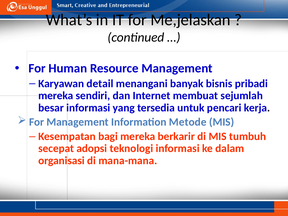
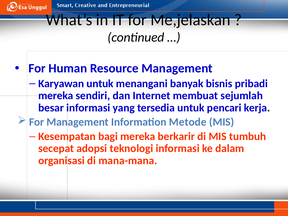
Karyawan detail: detail -> untuk
